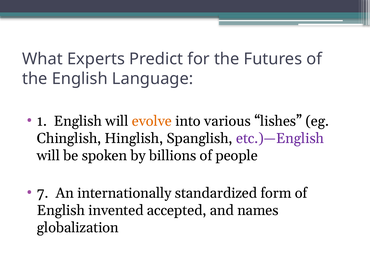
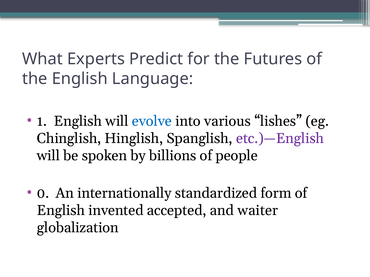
evolve colour: orange -> blue
7: 7 -> 0
names: names -> waiter
